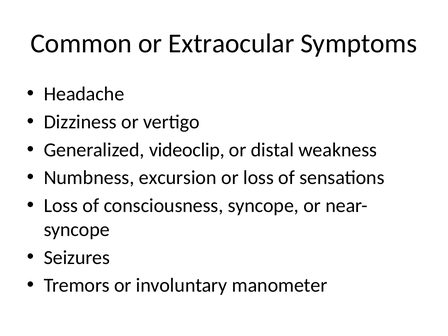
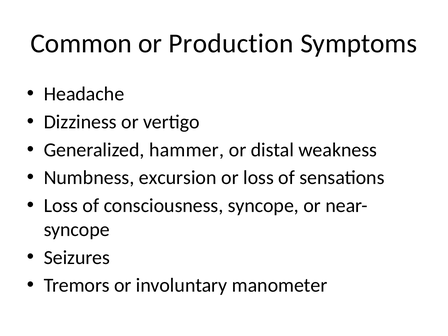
Extraocular: Extraocular -> Production
videoclip: videoclip -> hammer
